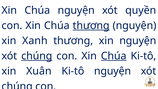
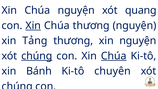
quyền: quyền -> quang
Xin at (33, 26) underline: none -> present
thương at (91, 26) underline: present -> none
Xanh: Xanh -> Tảng
Xuân: Xuân -> Bánh
Ki-tô nguyện: nguyện -> chuyên
